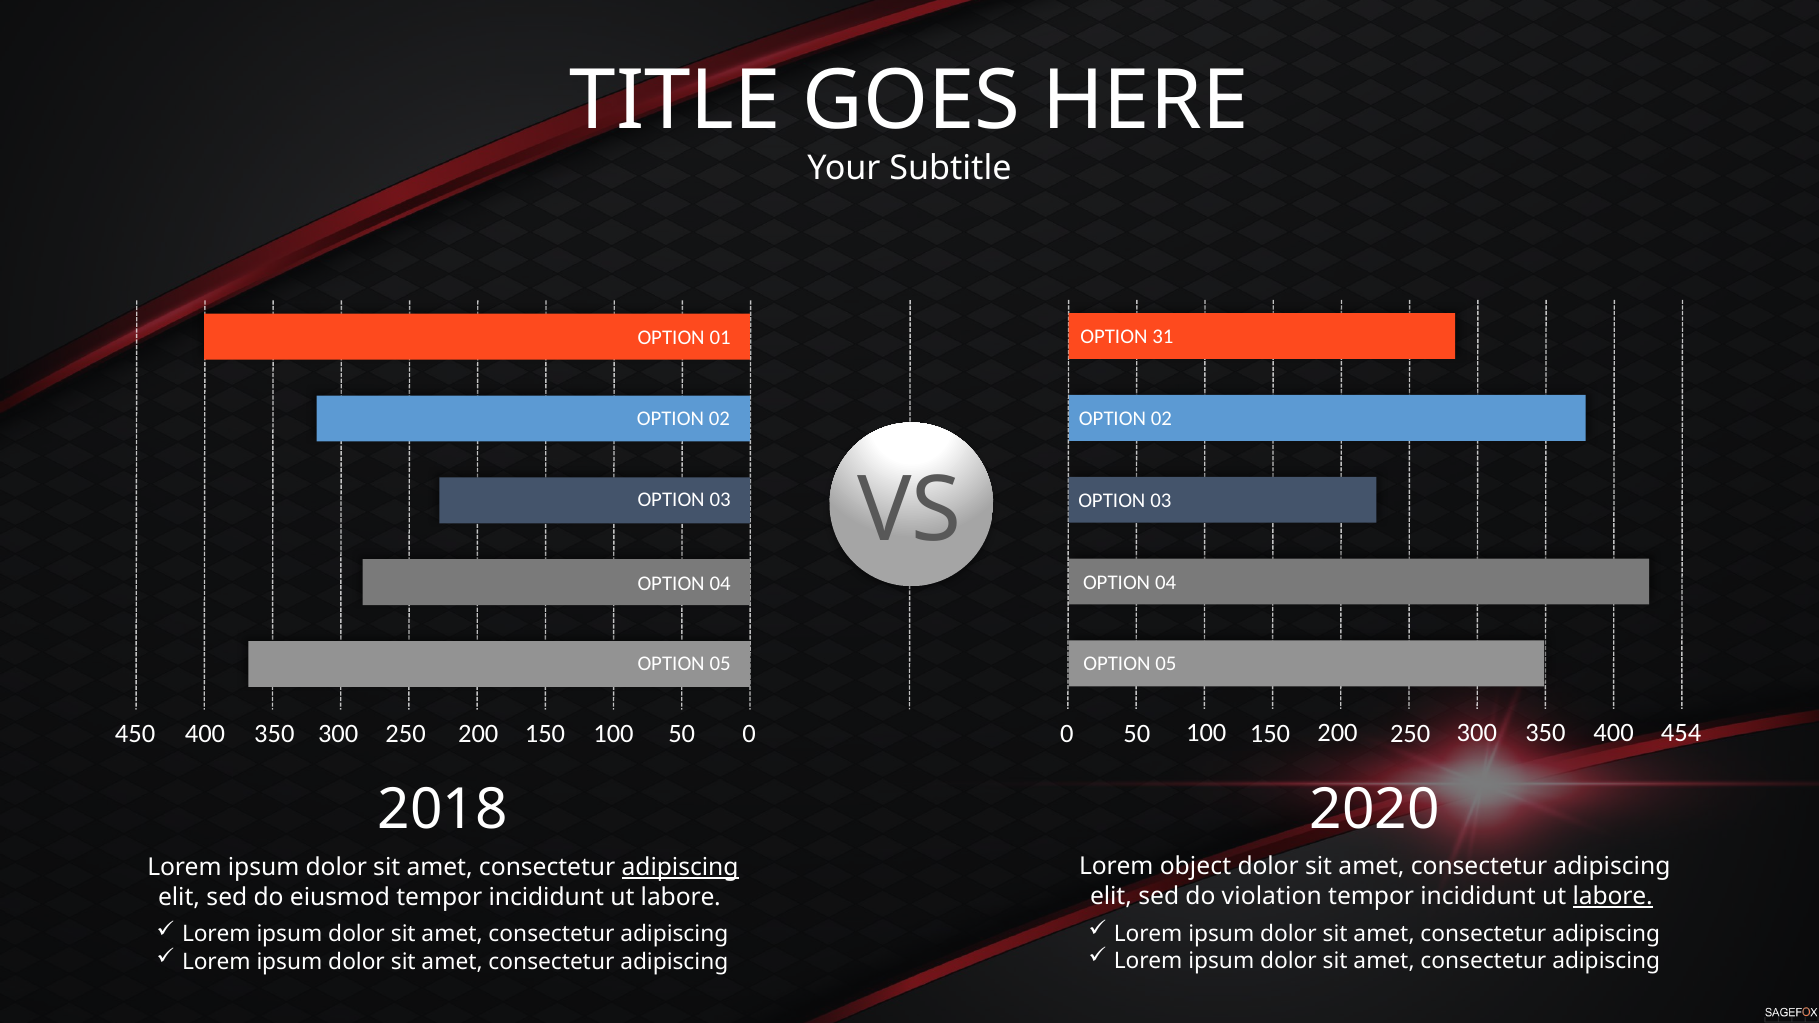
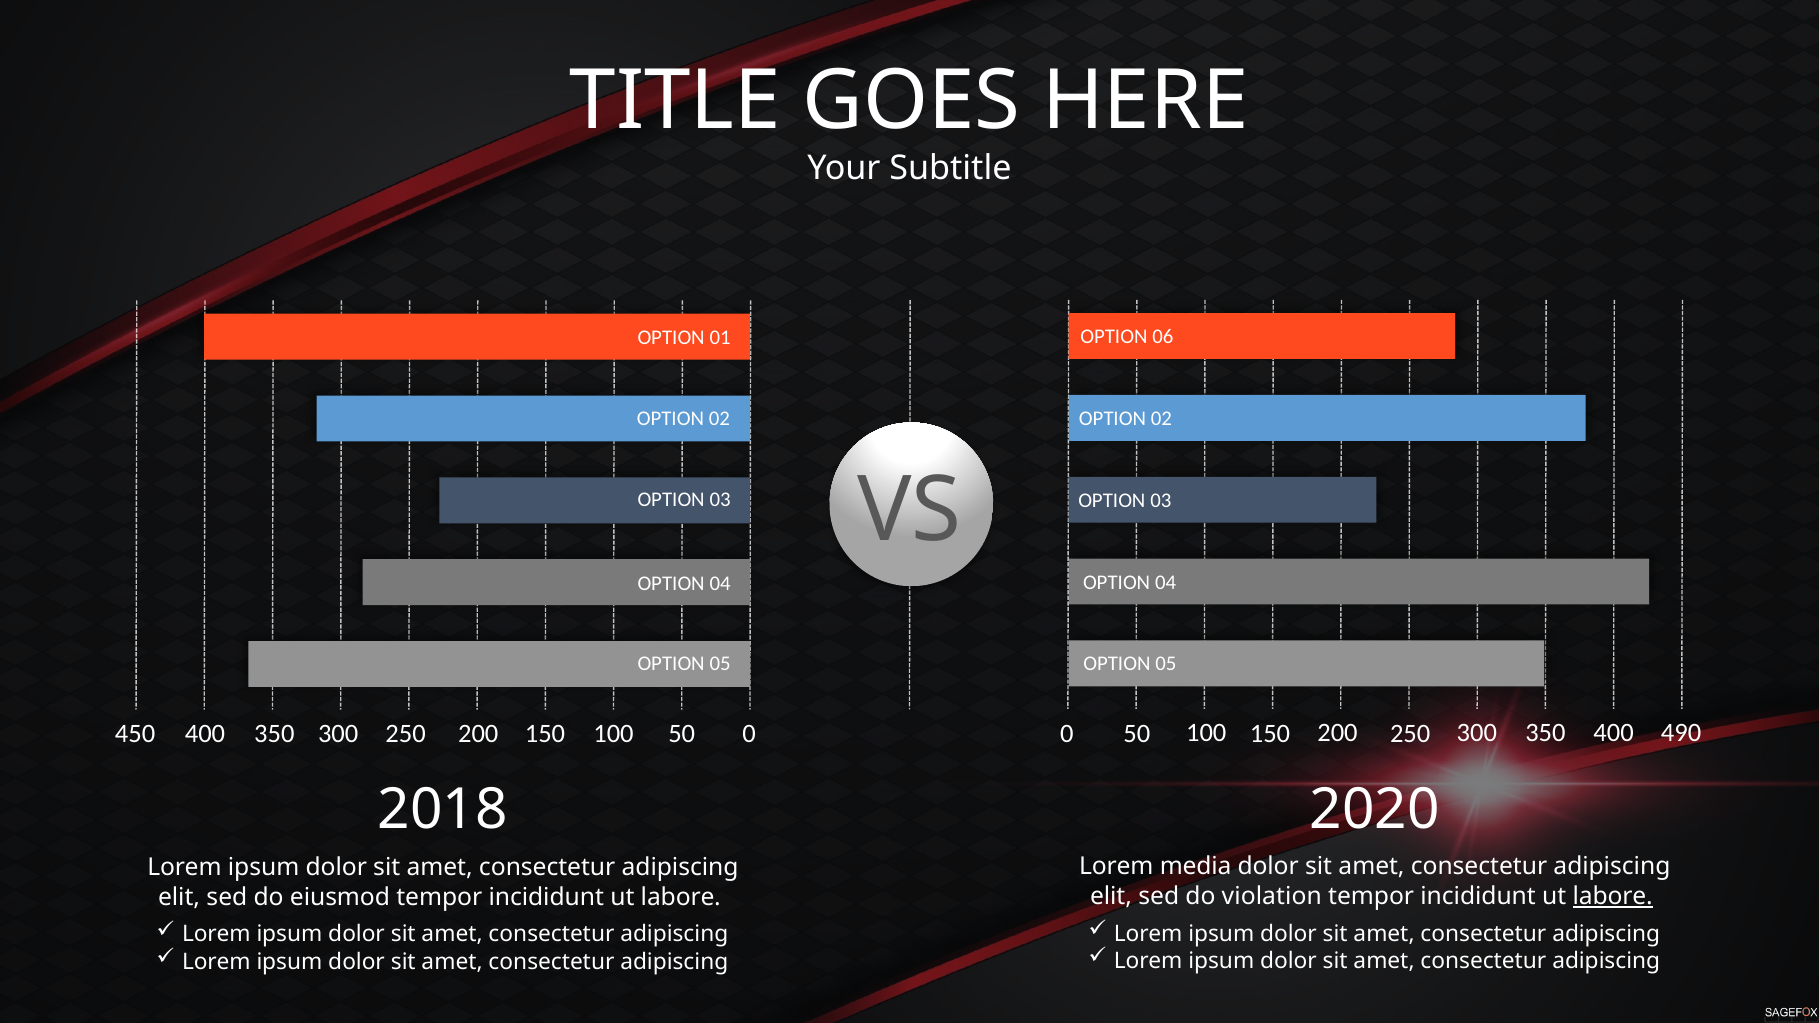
31: 31 -> 06
454: 454 -> 490
object: object -> media
adipiscing at (680, 868) underline: present -> none
